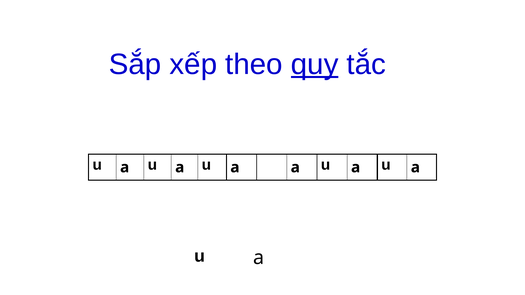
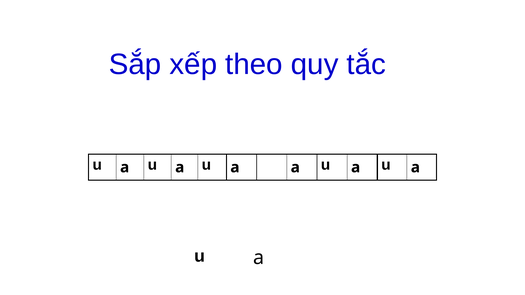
quy underline: present -> none
